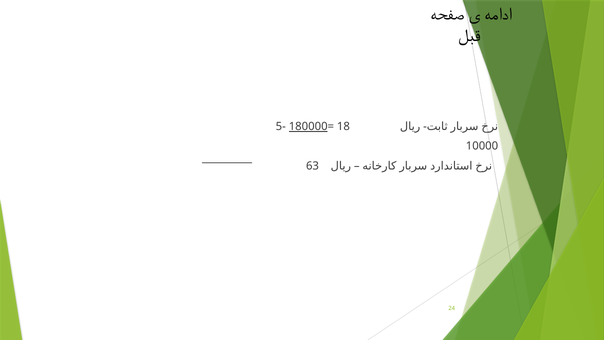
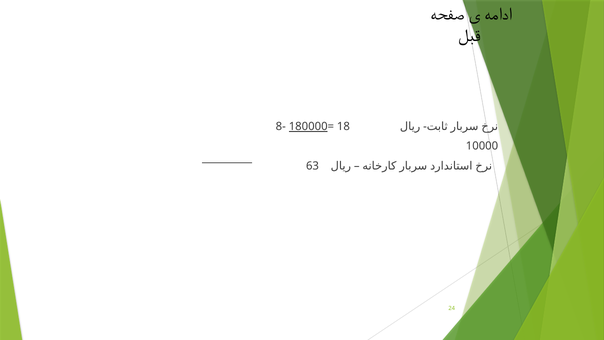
5-: 5- -> 8-
